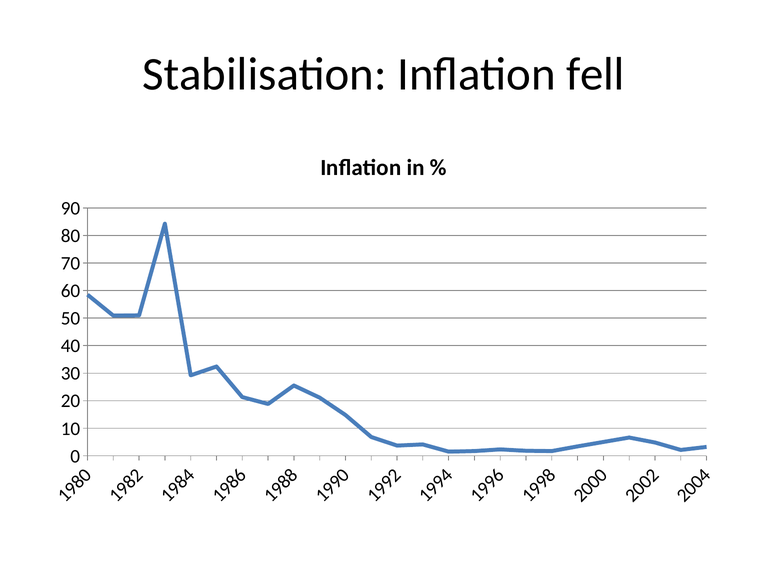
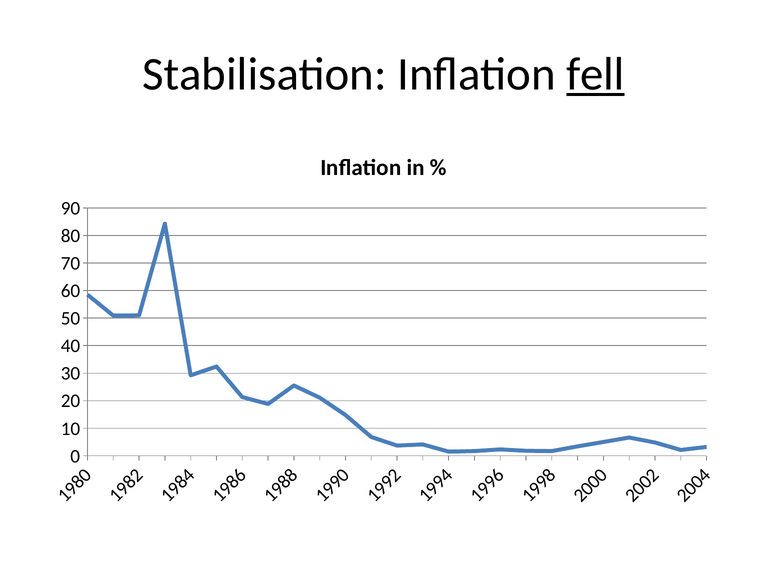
fell underline: none -> present
